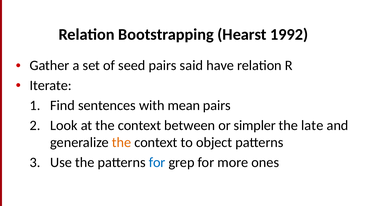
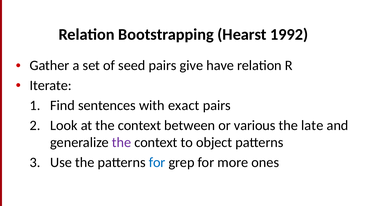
said: said -> give
mean: mean -> exact
simpler: simpler -> various
the at (122, 142) colour: orange -> purple
